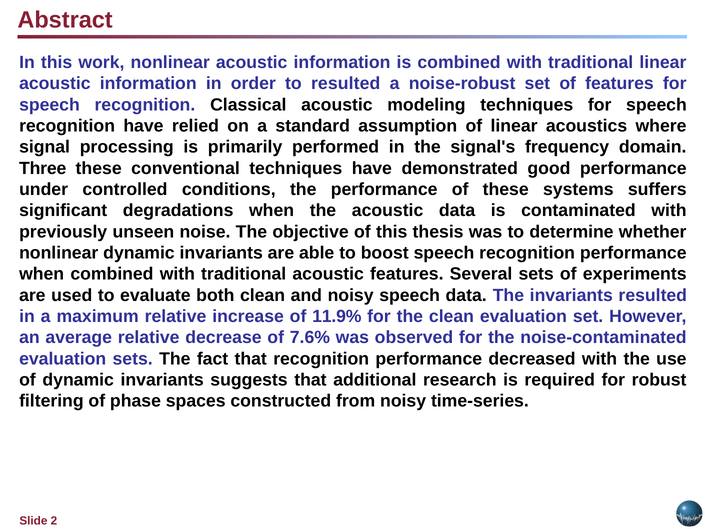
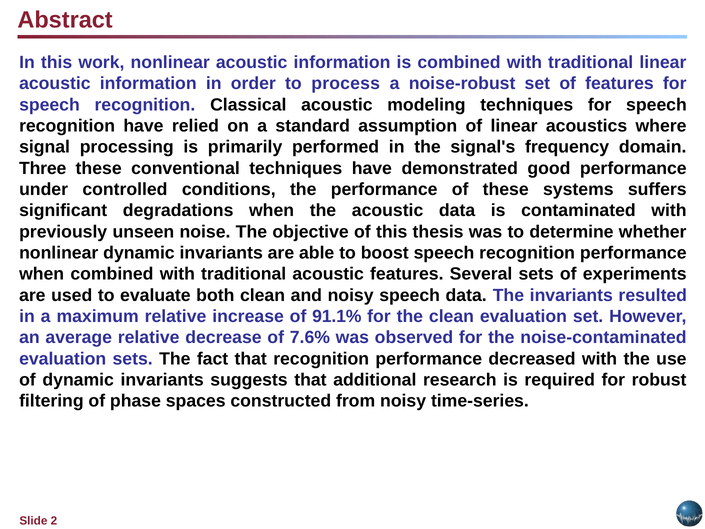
to resulted: resulted -> process
11.9%: 11.9% -> 91.1%
